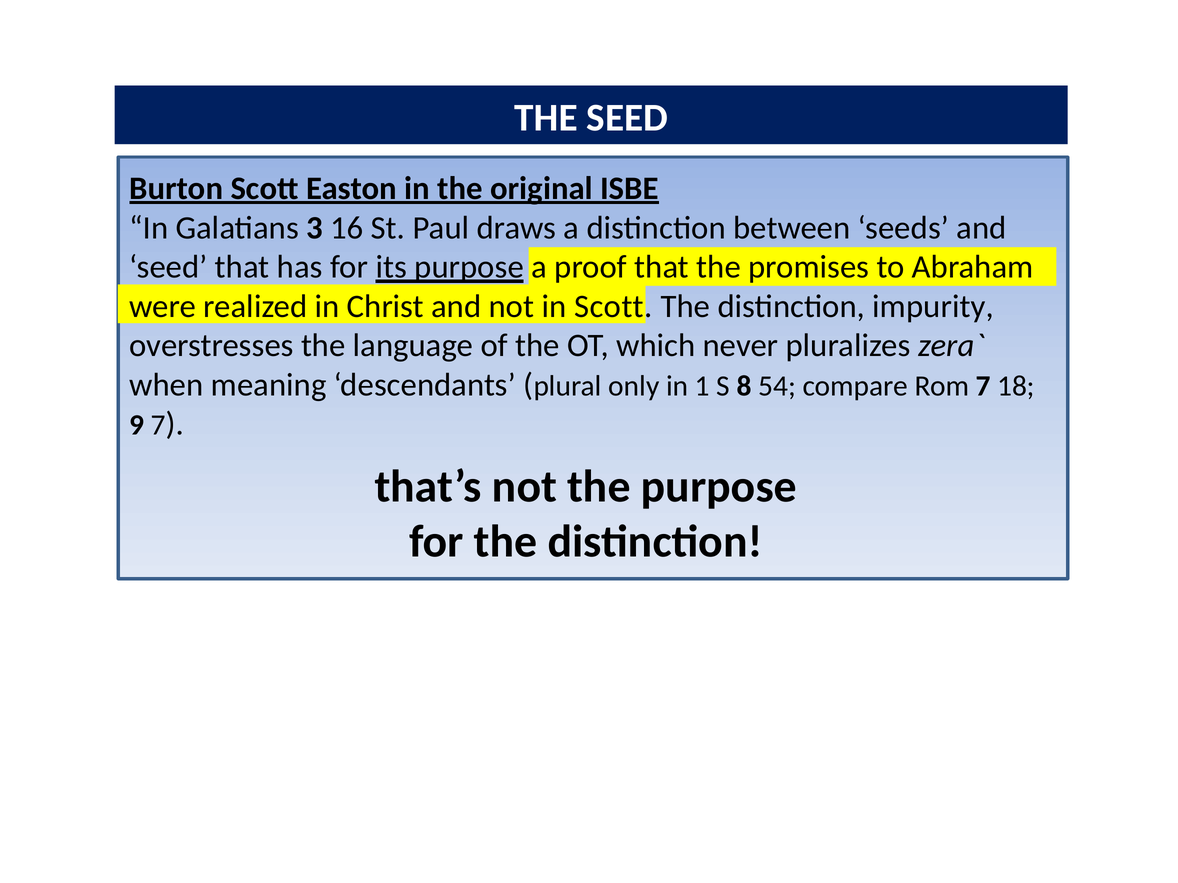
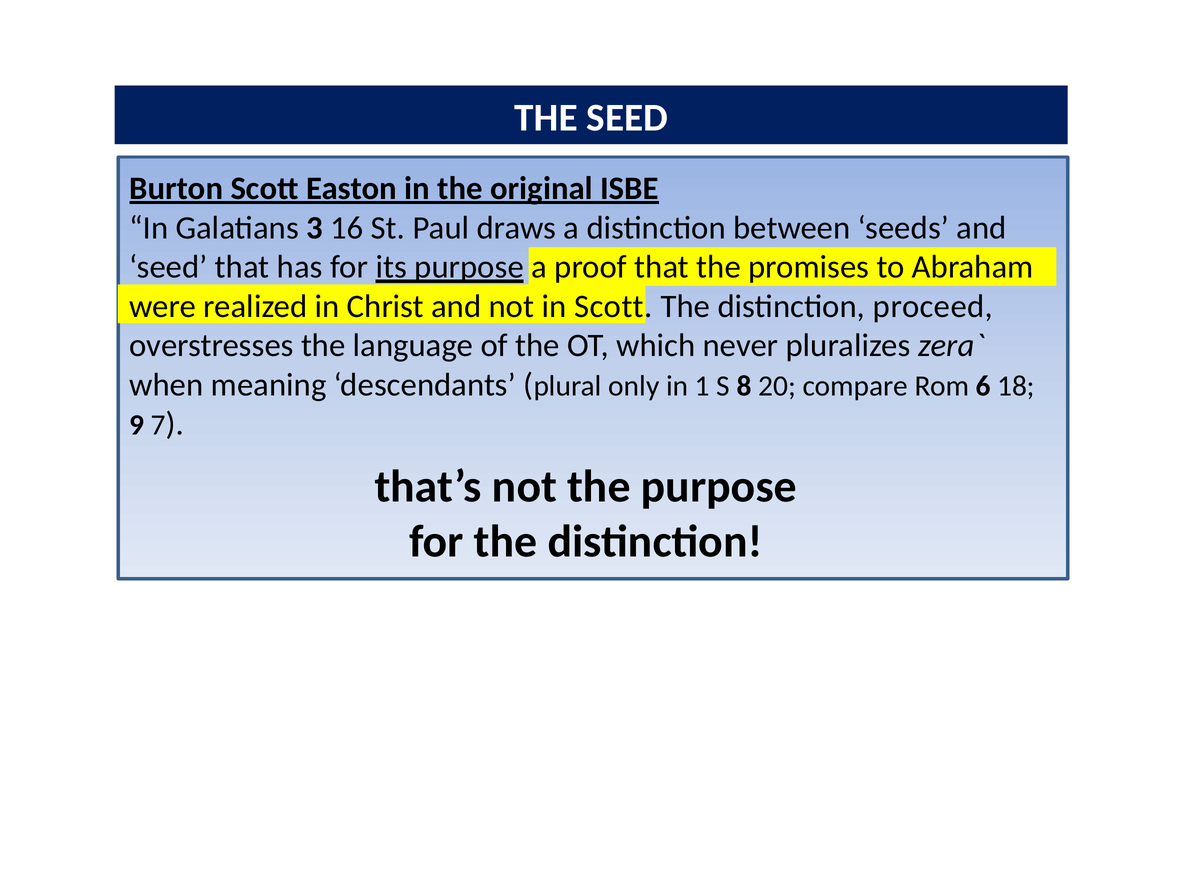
impurity: impurity -> proceed
54: 54 -> 20
Rom 7: 7 -> 6
